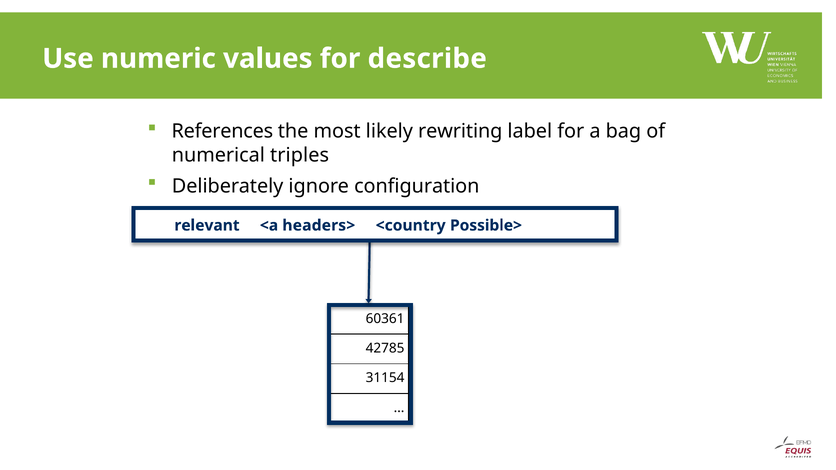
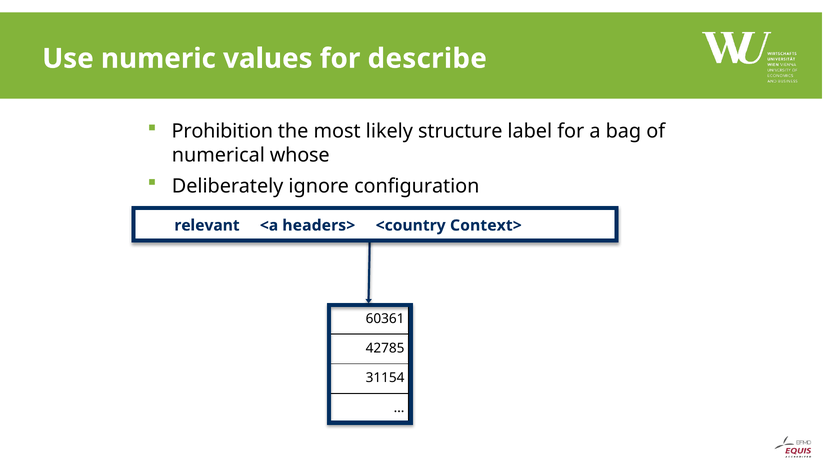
References: References -> Prohibition
rewriting: rewriting -> structure
triples: triples -> whose
Possible>: Possible> -> Context>
